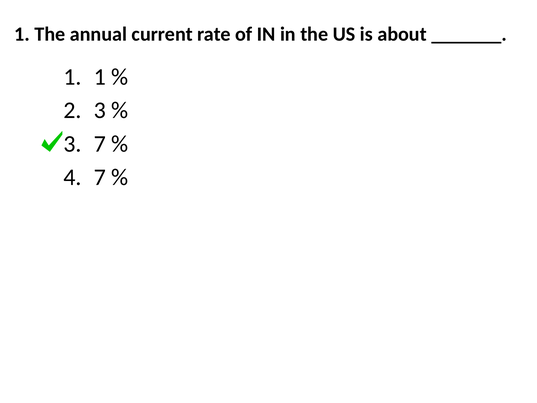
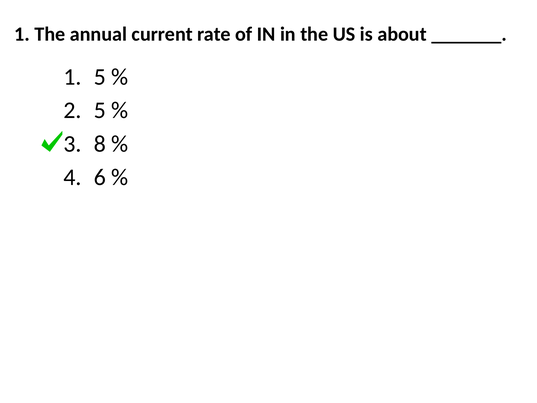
1 1: 1 -> 5
3 at (100, 110): 3 -> 5
3 7: 7 -> 8
7 at (100, 177): 7 -> 6
